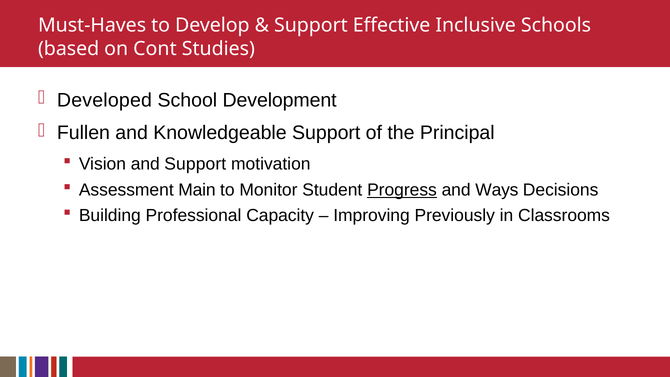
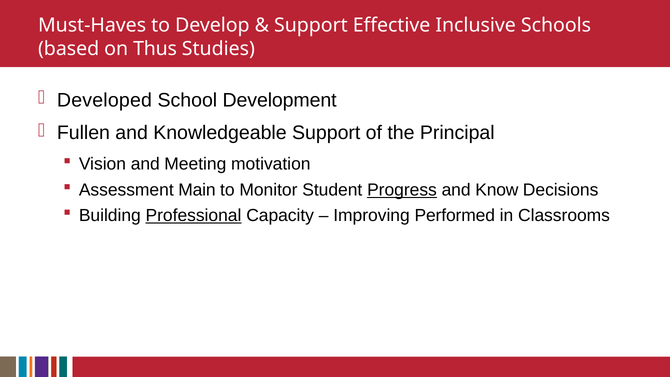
Cont: Cont -> Thus
and Support: Support -> Meeting
Ways: Ways -> Know
Professional underline: none -> present
Previously: Previously -> Performed
